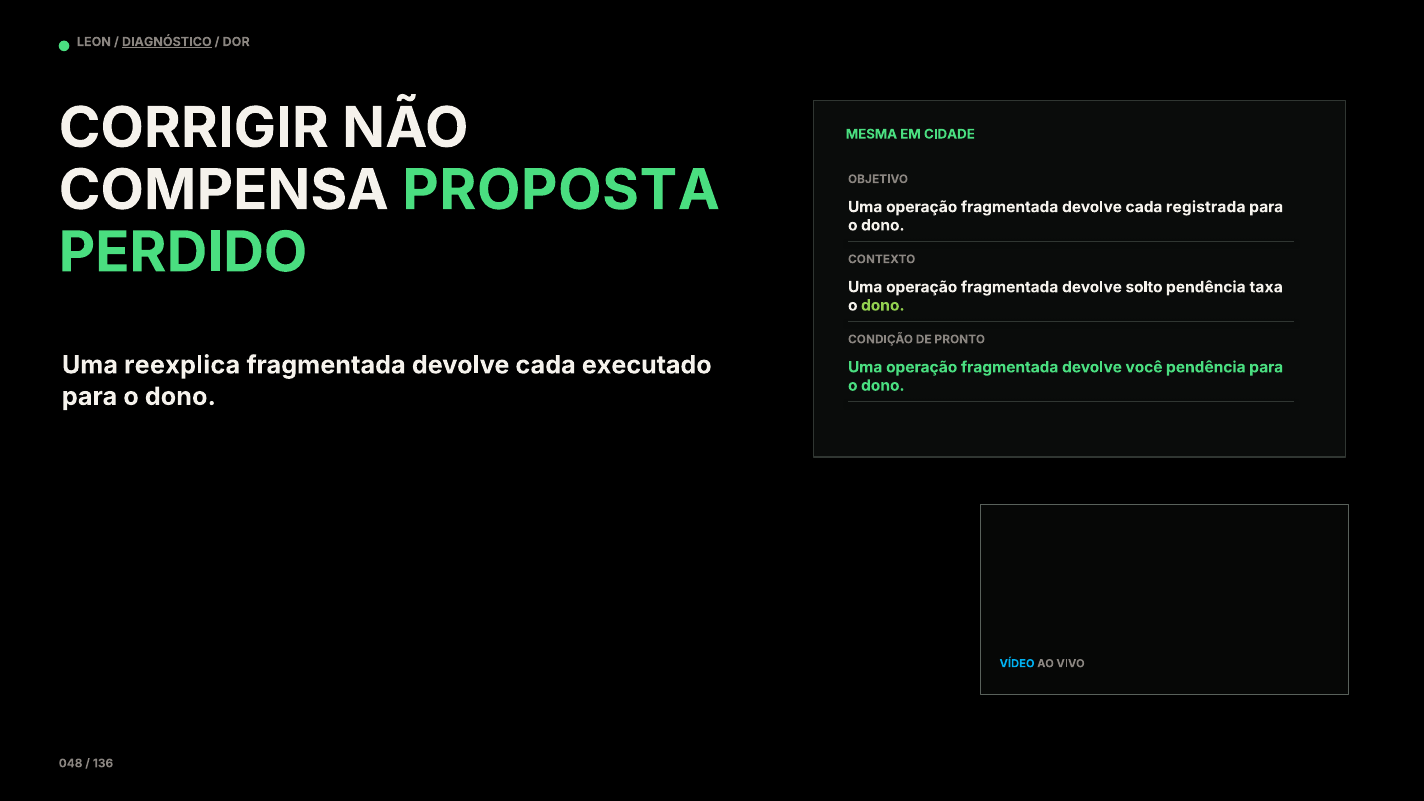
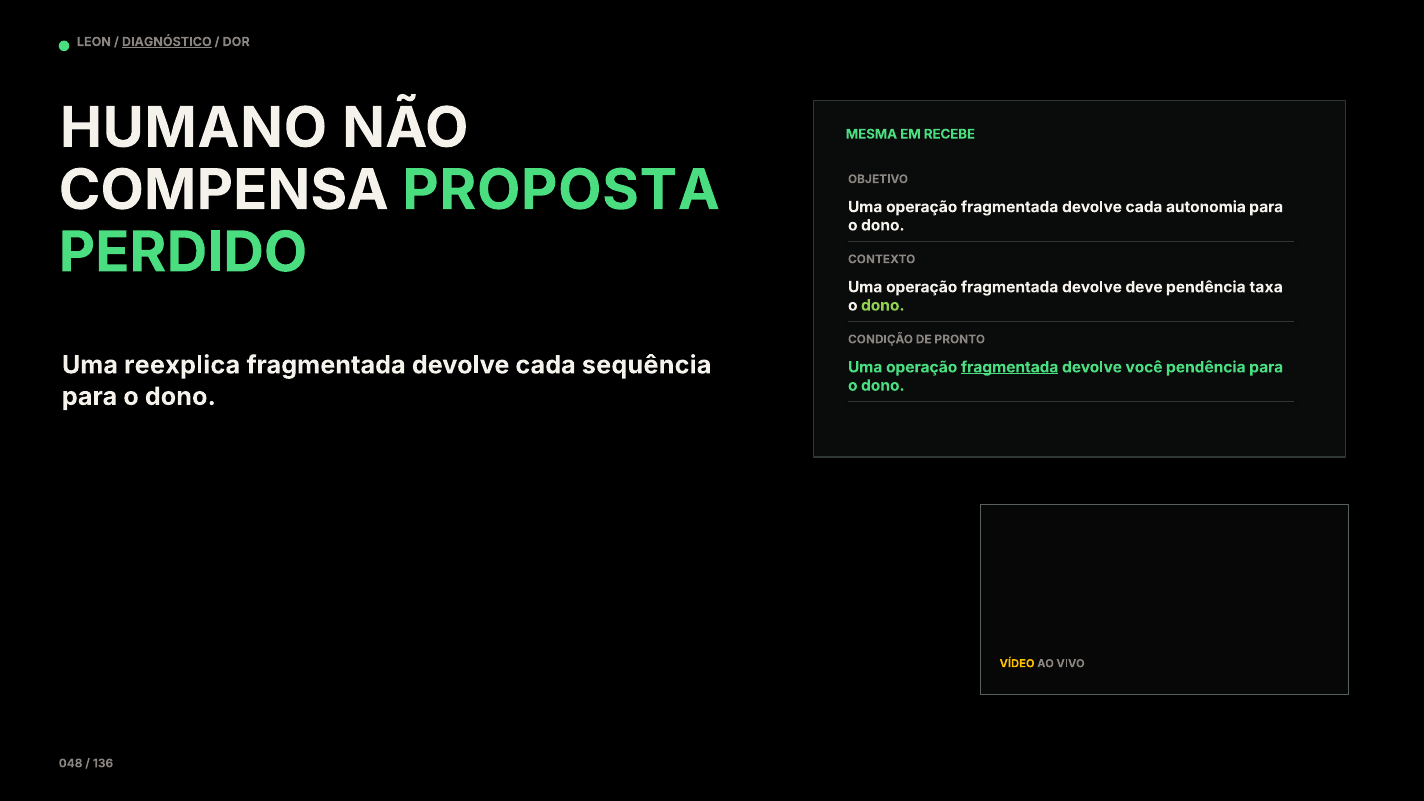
CORRIGIR: CORRIGIR -> HUMANO
CIDADE: CIDADE -> RECEBE
registrada: registrada -> autonomia
solto: solto -> deve
executado: executado -> sequência
fragmentada at (1010, 367) underline: none -> present
VÍDEO colour: light blue -> yellow
